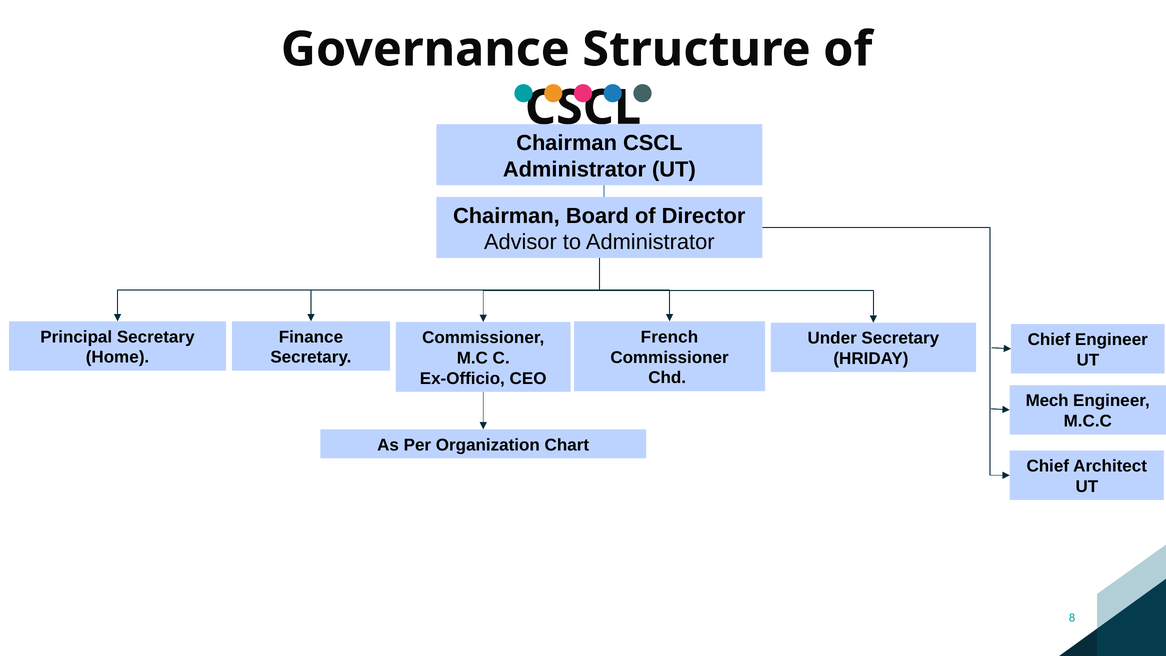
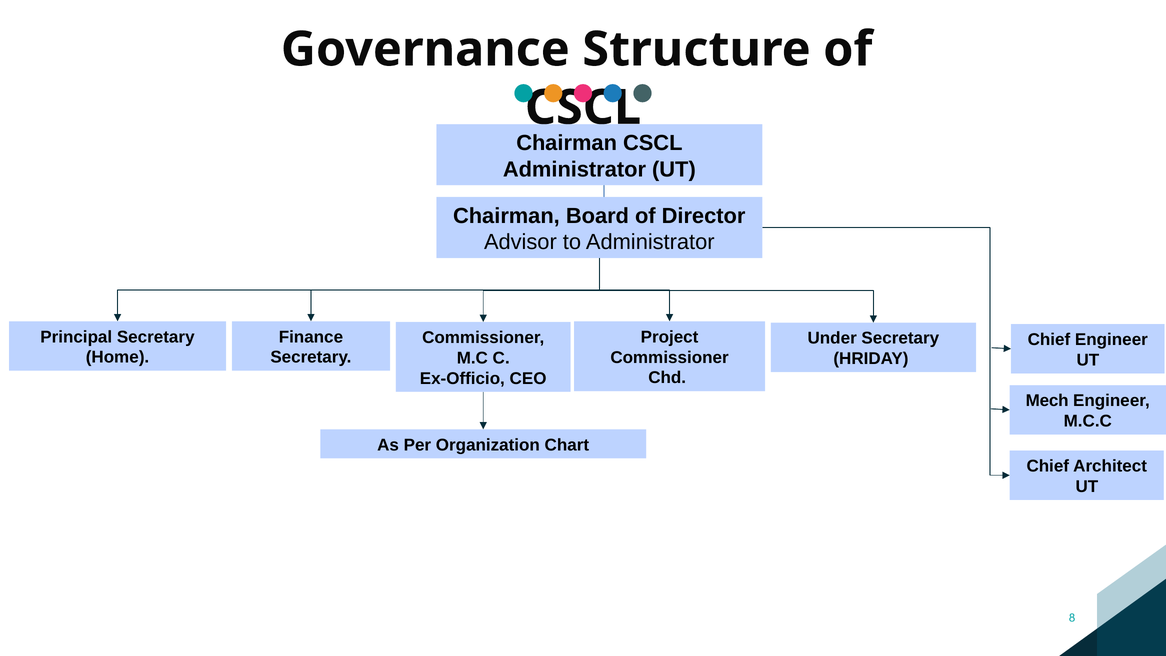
French: French -> Project
